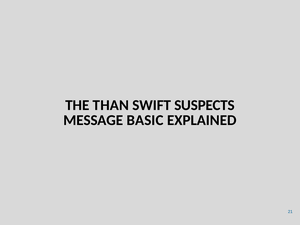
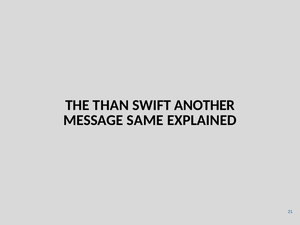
SUSPECTS: SUSPECTS -> ANOTHER
BASIC: BASIC -> SAME
